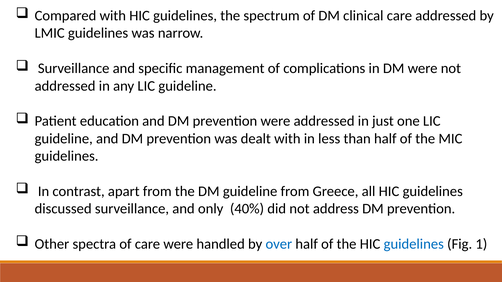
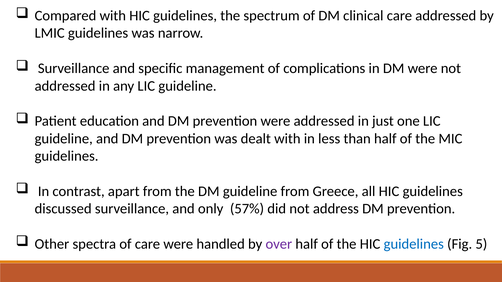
40%: 40% -> 57%
over colour: blue -> purple
1: 1 -> 5
